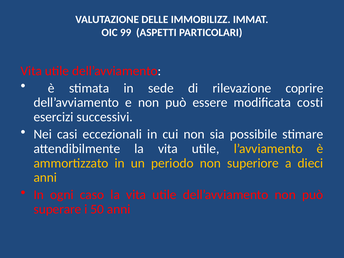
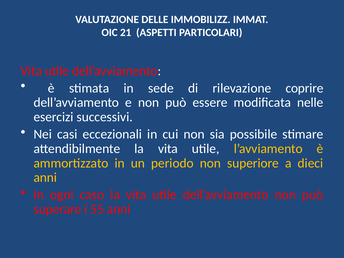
99: 99 -> 21
costi: costi -> nelle
50: 50 -> 55
